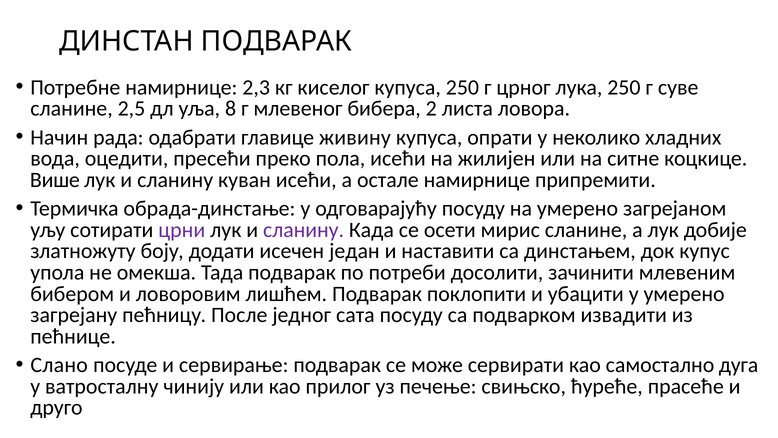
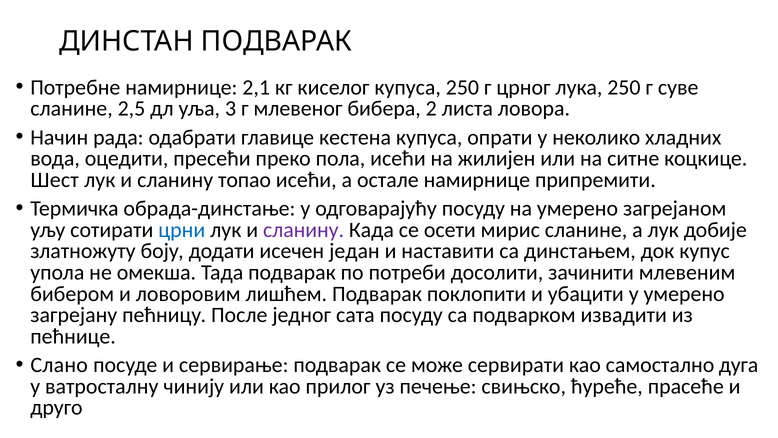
2,3: 2,3 -> 2,1
8: 8 -> 3
живину: живину -> кестена
Више: Више -> Шест
куван: куван -> топао
црни colour: purple -> blue
